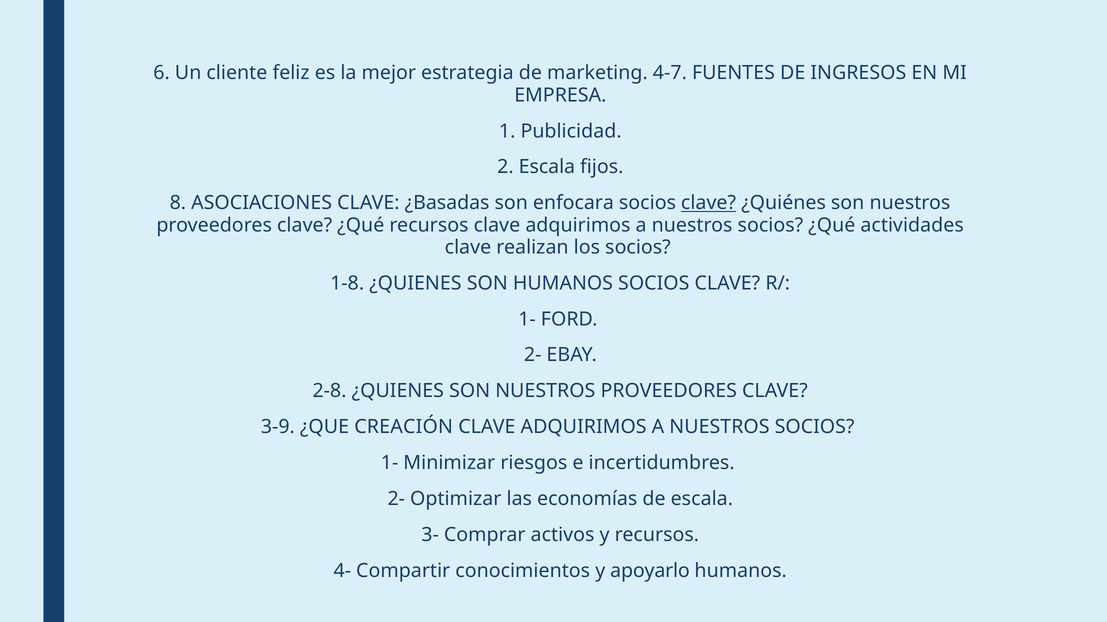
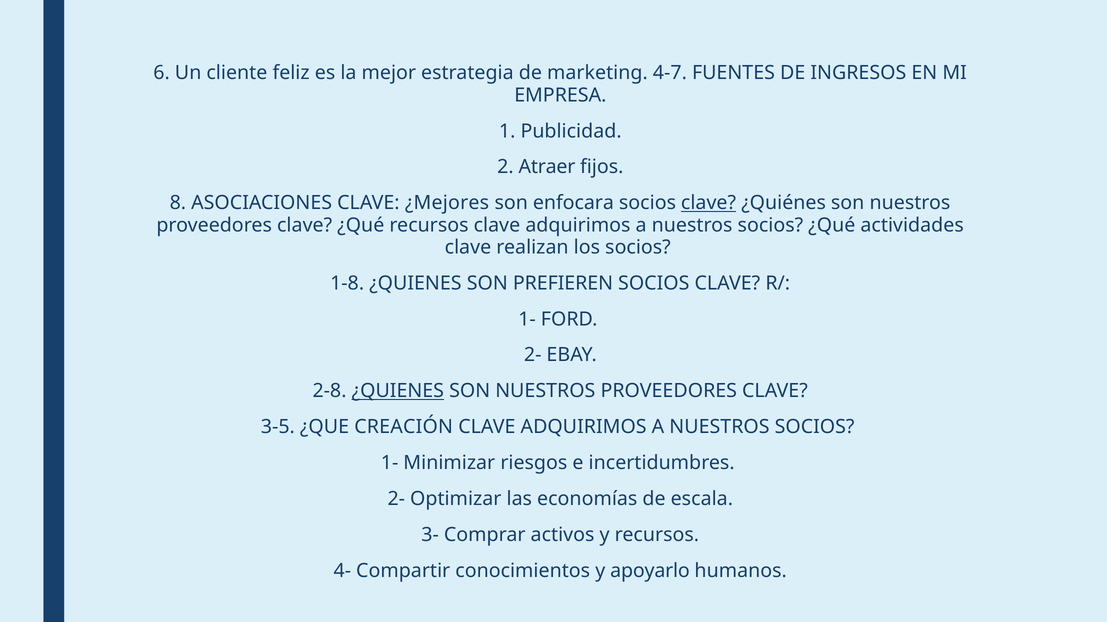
2 Escala: Escala -> Atraer
¿Basadas: ¿Basadas -> ¿Mejores
SON HUMANOS: HUMANOS -> PREFIEREN
¿QUIENES at (398, 391) underline: none -> present
3-9: 3-9 -> 3-5
